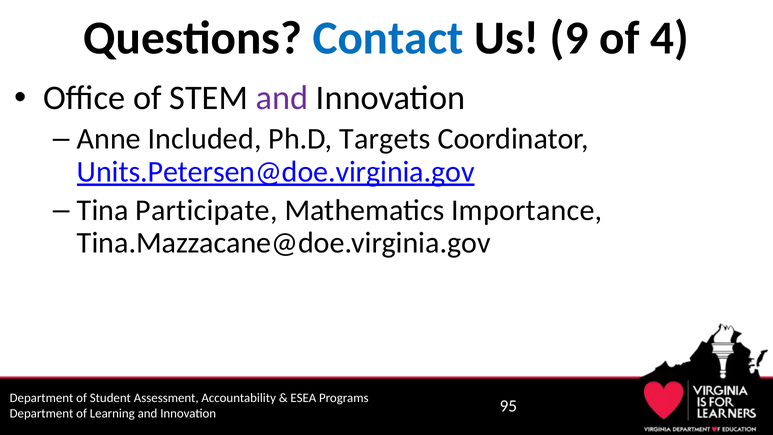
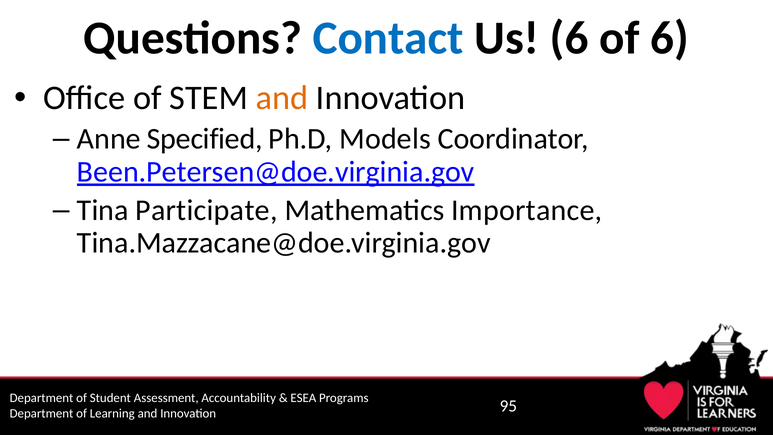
Us 9: 9 -> 6
of 4: 4 -> 6
and at (282, 98) colour: purple -> orange
Included: Included -> Specified
Targets: Targets -> Models
Units.Petersen@doe.virginia.gov: Units.Petersen@doe.virginia.gov -> Been.Petersen@doe.virginia.gov
